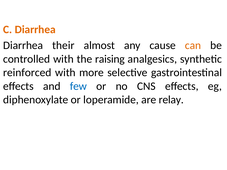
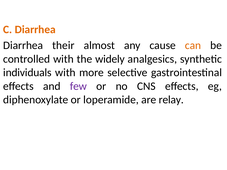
raising: raising -> widely
reinforced: reinforced -> individuals
few colour: blue -> purple
